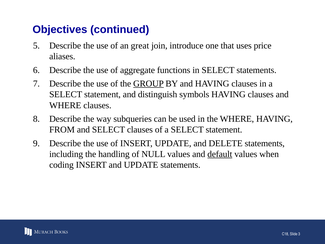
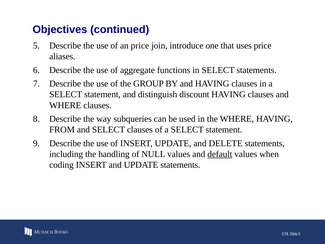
an great: great -> price
GROUP underline: present -> none
symbols: symbols -> discount
